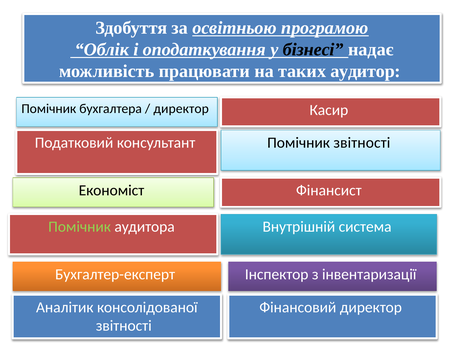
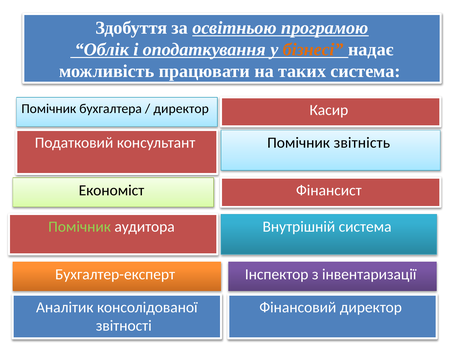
бізнесі colour: black -> orange
таких аудитор: аудитор -> система
Помічник звітності: звітності -> звітність
